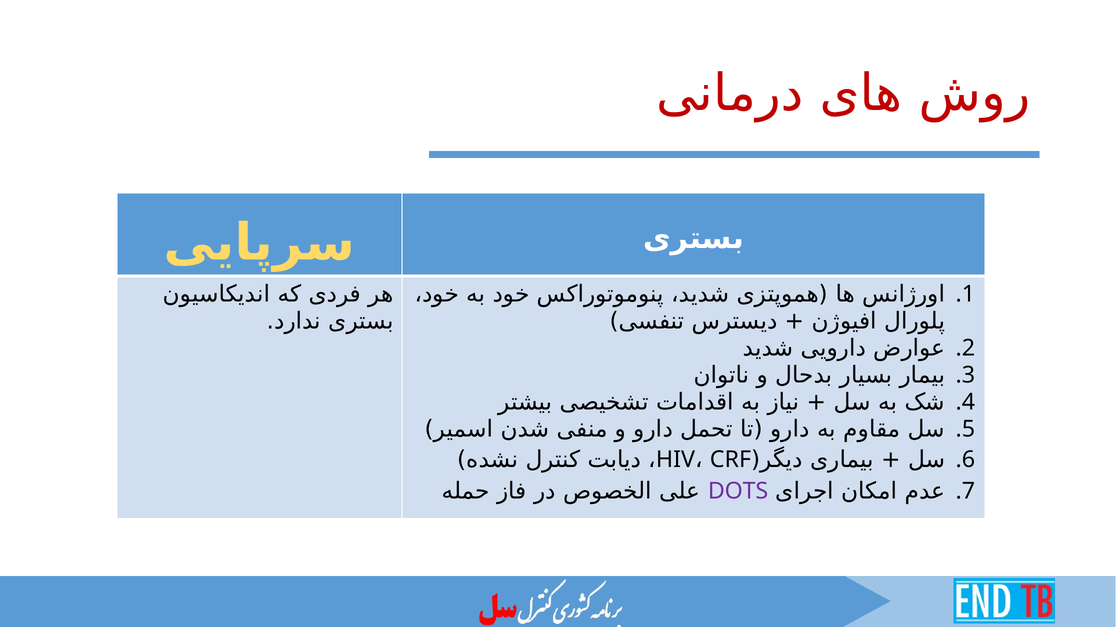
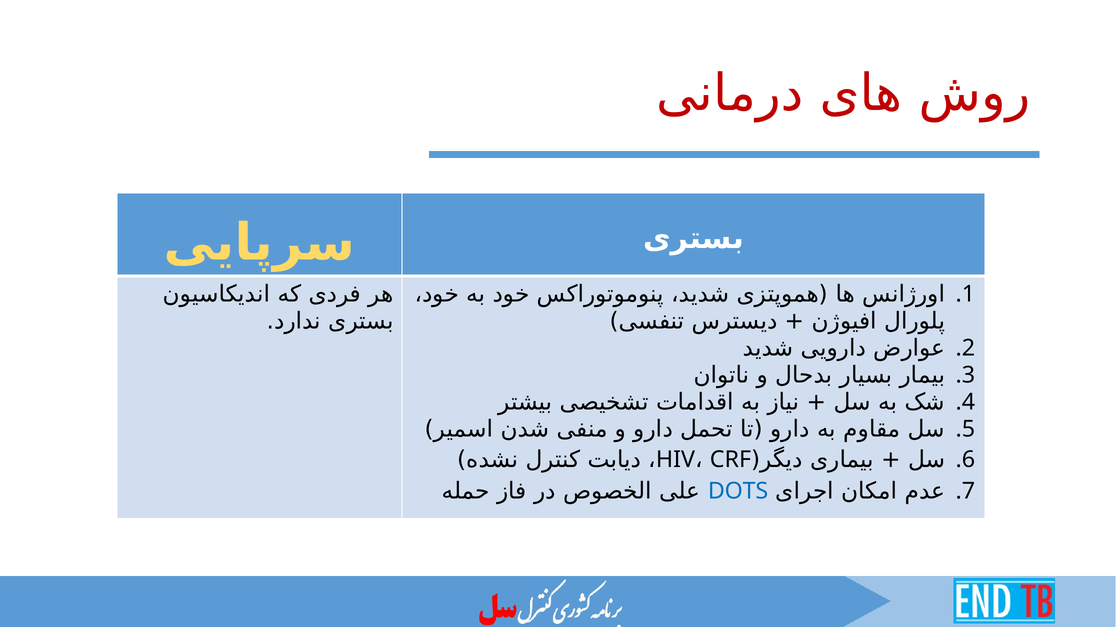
DOTS colour: purple -> blue
